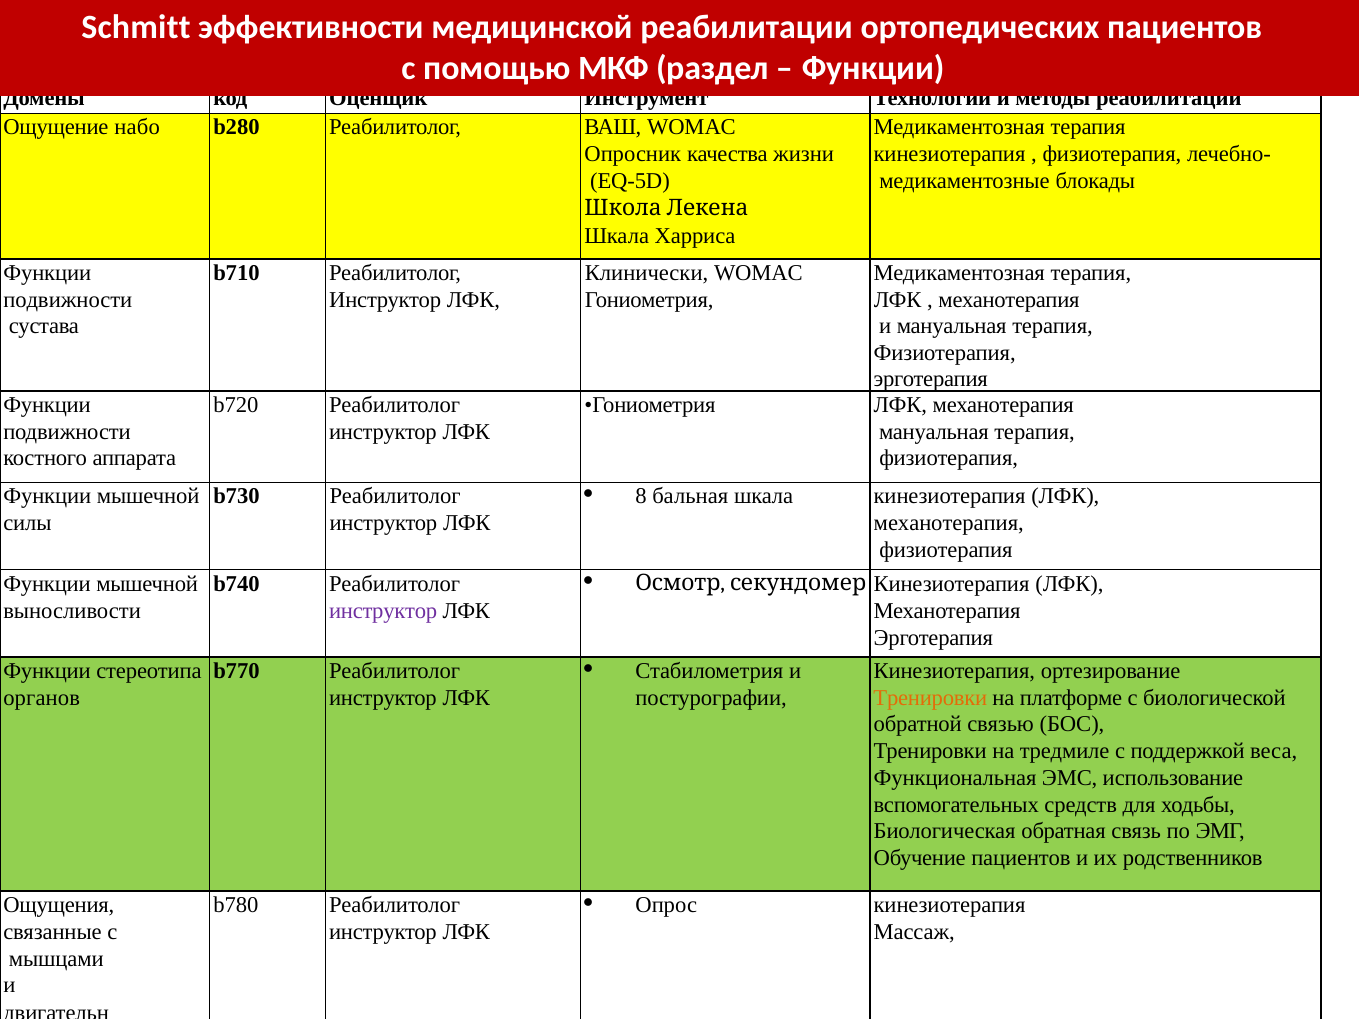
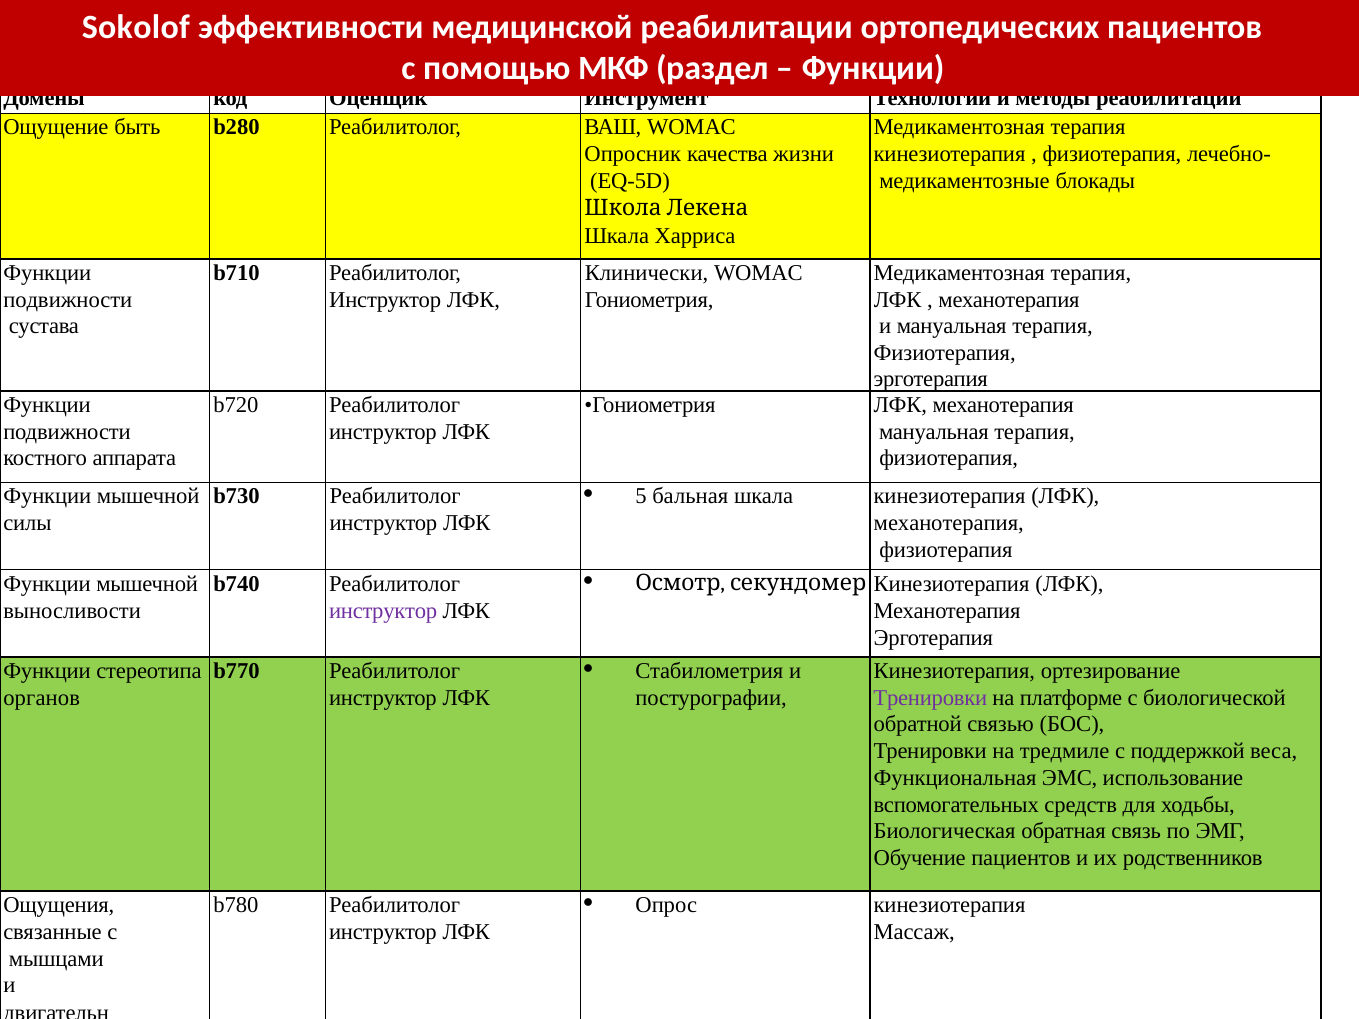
Schmitt: Schmitt -> Sokolof
набо: набо -> быть
8: 8 -> 5
Тренировки at (930, 698) colour: orange -> purple
